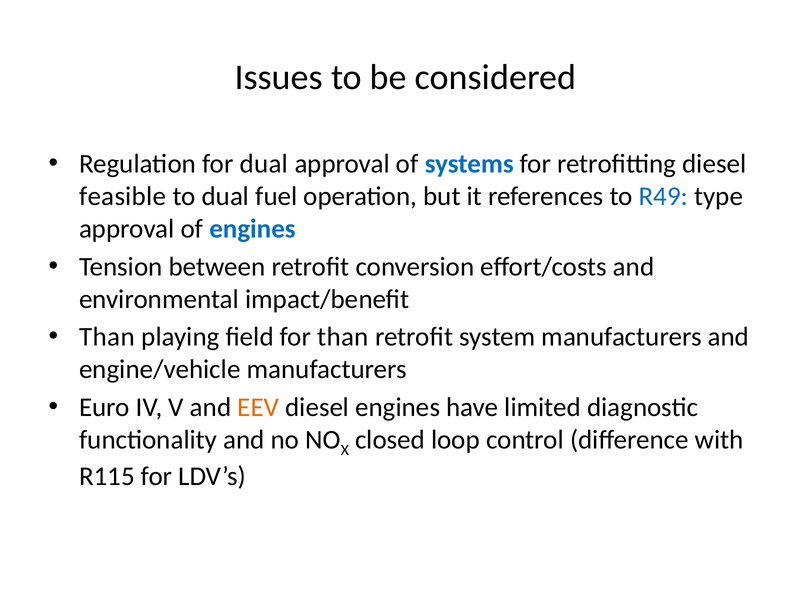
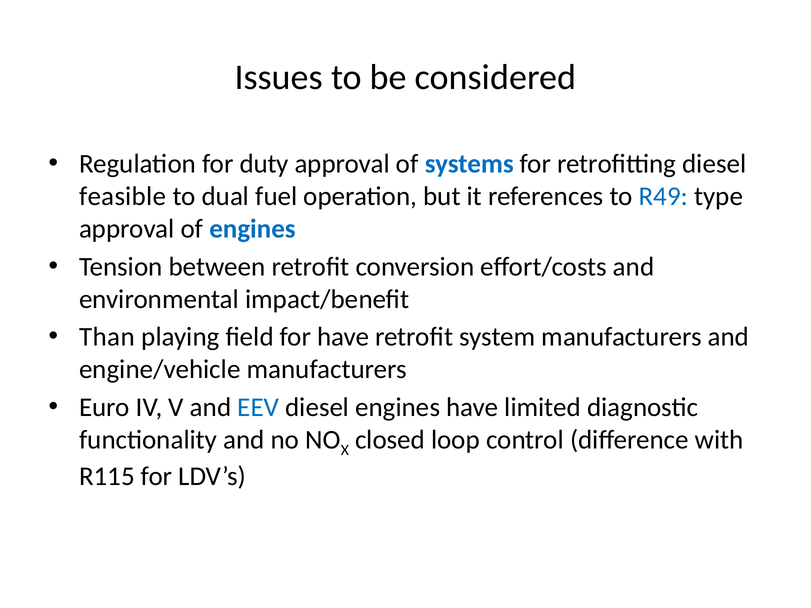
for dual: dual -> duty
for than: than -> have
EEV colour: orange -> blue
